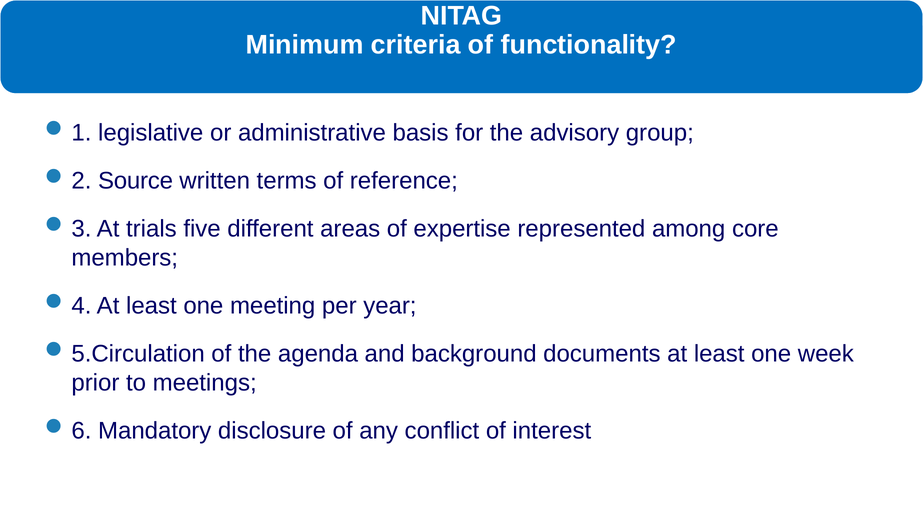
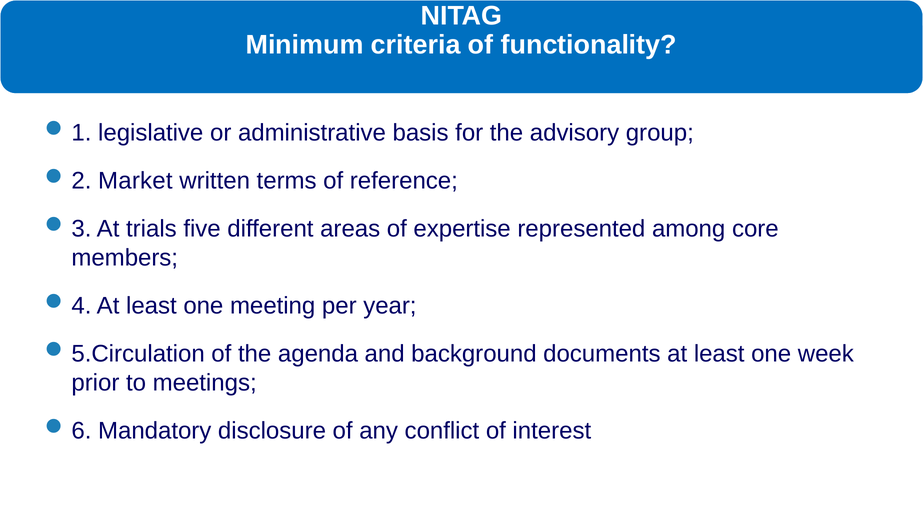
Source: Source -> Market
